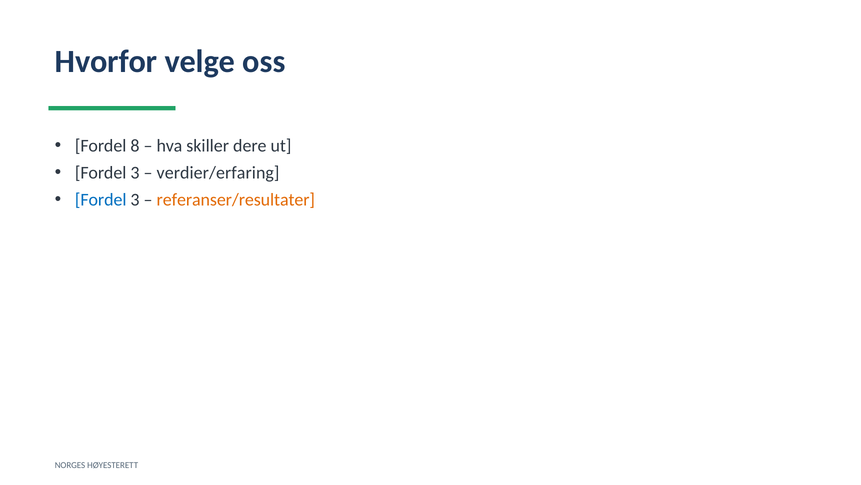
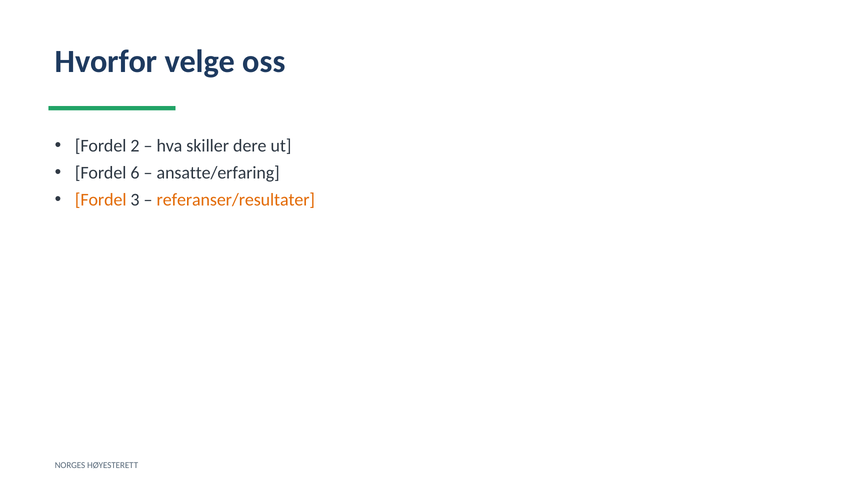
8: 8 -> 2
3 at (135, 173): 3 -> 6
verdier/erfaring: verdier/erfaring -> ansatte/erfaring
Fordel at (101, 200) colour: blue -> orange
